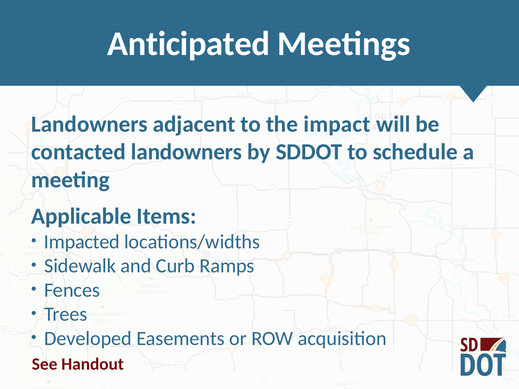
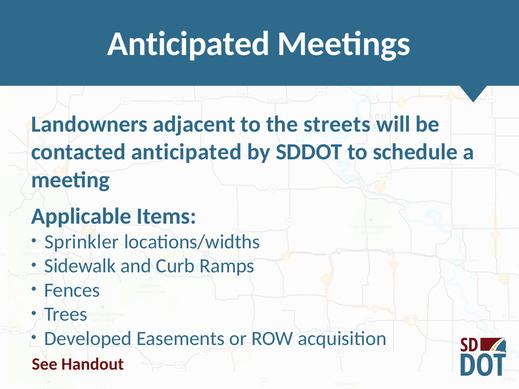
impact: impact -> streets
contacted landowners: landowners -> anticipated
Impacted: Impacted -> Sprinkler
